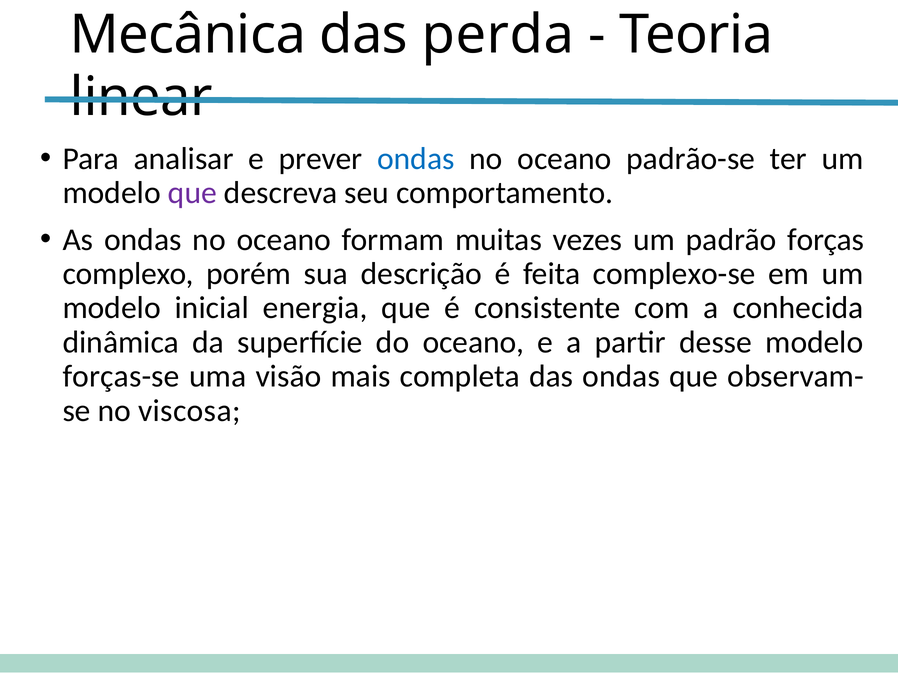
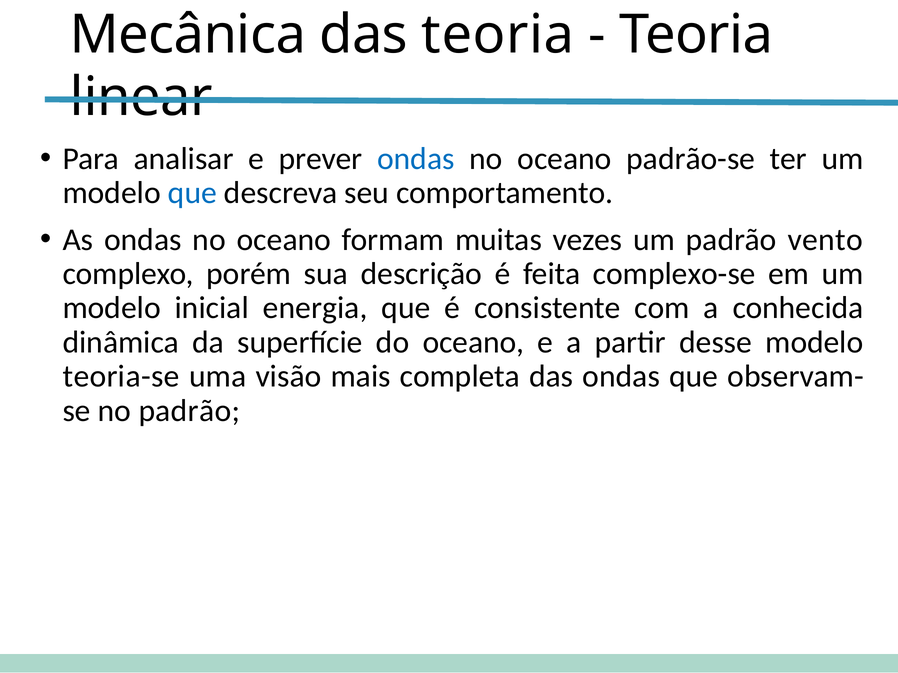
das perda: perda -> teoria
que at (192, 193) colour: purple -> blue
forças: forças -> vento
forças-se: forças-se -> teoria-se
no viscosa: viscosa -> padrão
